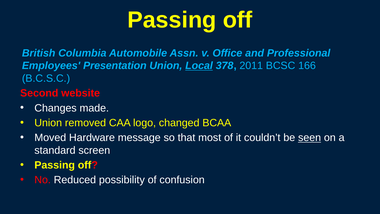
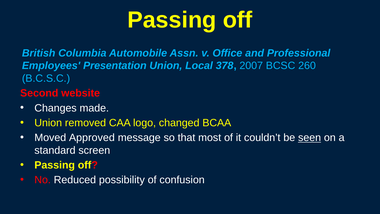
Local underline: present -> none
2011: 2011 -> 2007
166: 166 -> 260
Hardware: Hardware -> Approved
